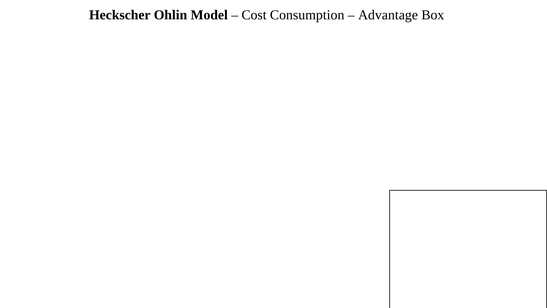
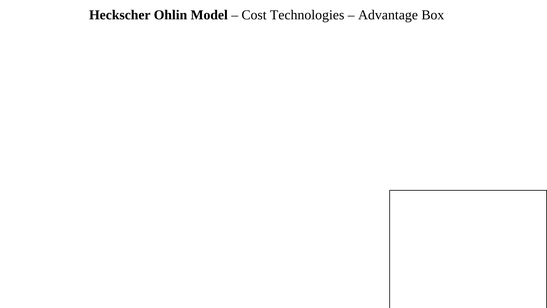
Consumption: Consumption -> Technologies
